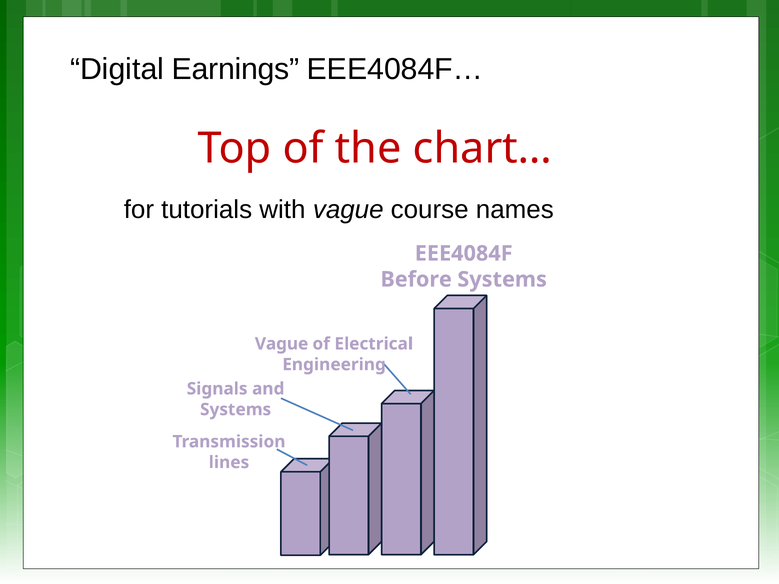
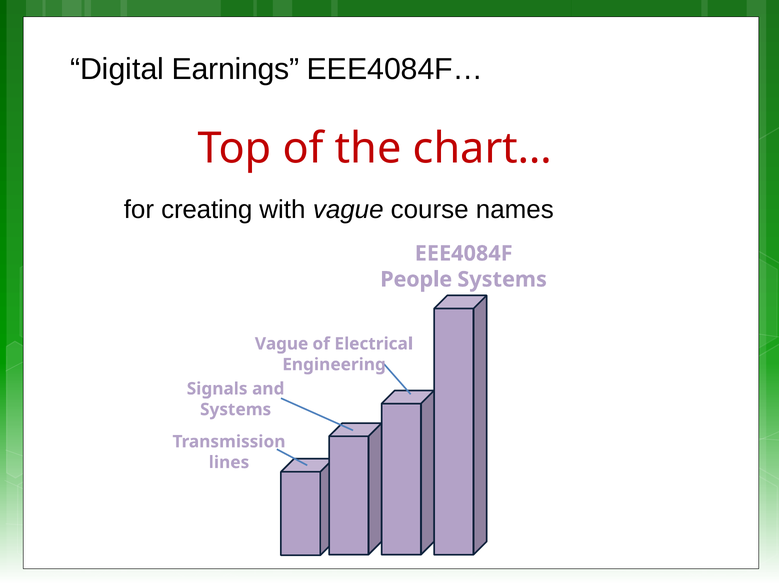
tutorials: tutorials -> creating
Before: Before -> People
